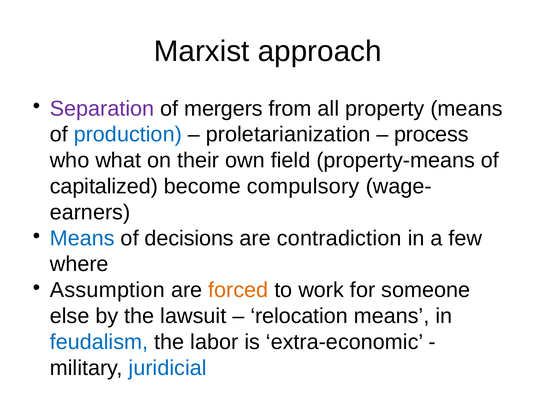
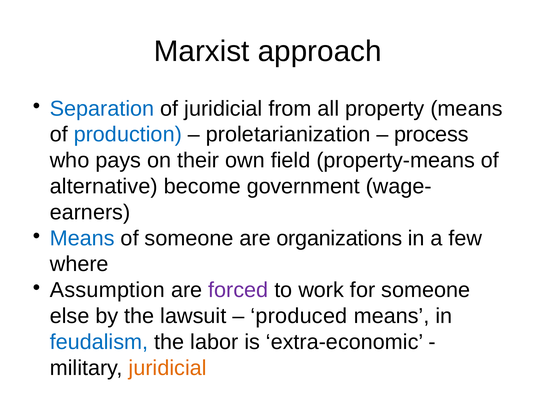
Separation colour: purple -> blue
of mergers: mergers -> juridicial
what: what -> pays
capitalized: capitalized -> alternative
compulsory: compulsory -> government
of decisions: decisions -> someone
contradiction: contradiction -> organizations
forced colour: orange -> purple
relocation: relocation -> produced
juridicial at (168, 368) colour: blue -> orange
